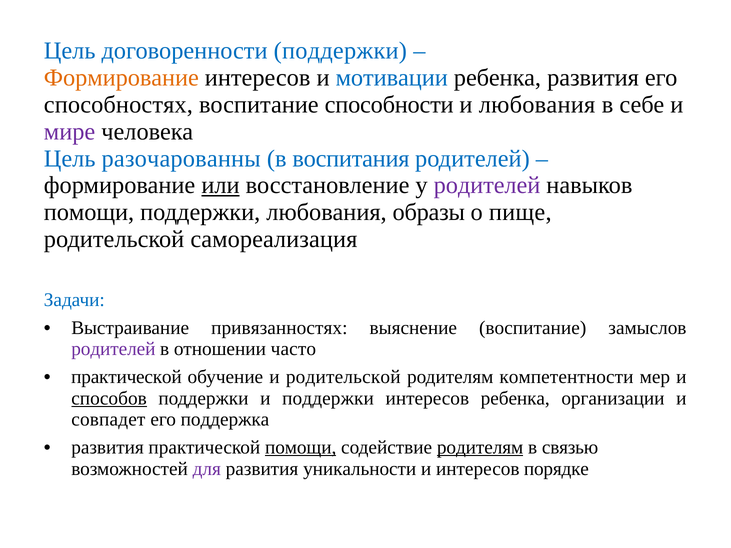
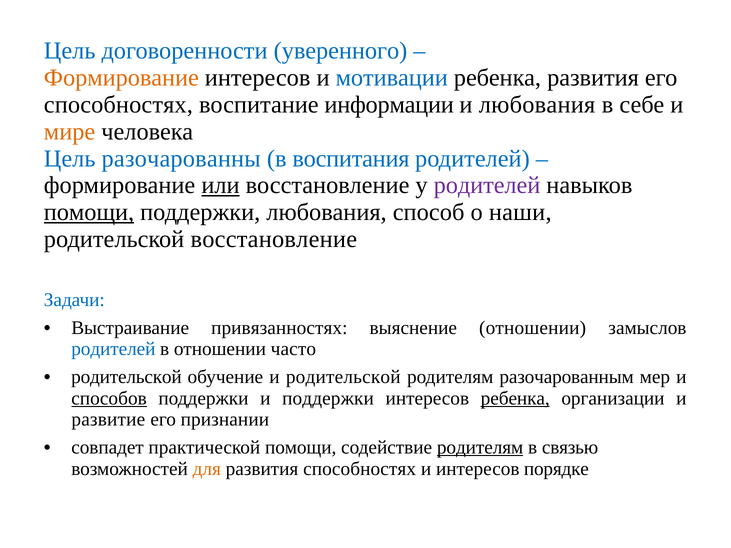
договоренности поддержки: поддержки -> уверенного
способности: способности -> информации
мире colour: purple -> orange
помощи at (89, 212) underline: none -> present
образы: образы -> способ
пище: пище -> наши
родительской самореализация: самореализация -> восстановление
выяснение воспитание: воспитание -> отношении
родителей at (113, 349) colour: purple -> blue
практической at (126, 377): практической -> родительской
компетентности: компетентности -> разочарованным
ребенка at (515, 398) underline: none -> present
совпадет: совпадет -> развитие
поддержка: поддержка -> признании
развития at (108, 448): развития -> совпадет
помощи at (301, 448) underline: present -> none
для colour: purple -> orange
развития уникальности: уникальности -> способностях
